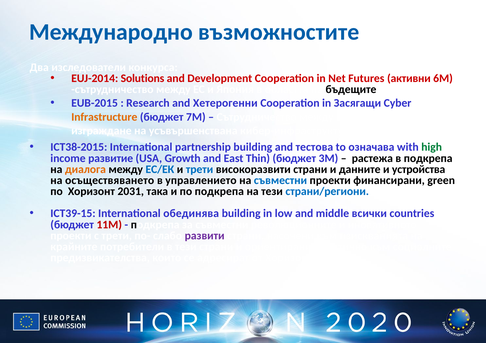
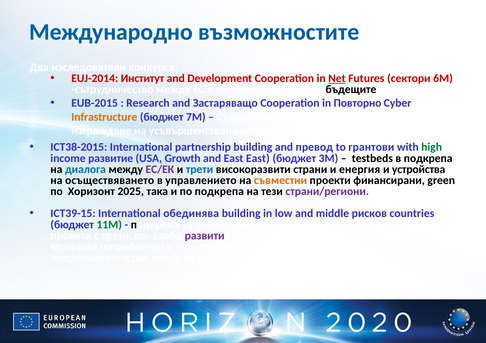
Solutions: Solutions -> Институт
Net underline: none -> present
активни: активни -> сектори
Хетерогенни: Хетерогенни -> Застаряващо
Засягащи: Засягащи -> Повторно
тестова: тестова -> превод
означава: означава -> грантови
East Thin: Thin -> East
растежа: растежа -> testbeds
диалога colour: orange -> blue
ЕС/ЕК colour: blue -> purple
данните: данните -> енергия
съвместни at (280, 181) colour: blue -> orange
2031: 2031 -> 2025
страни/региони colour: blue -> purple
всички: всички -> рисков
11М colour: red -> green
иновативното: иновативното -> интелигентни
